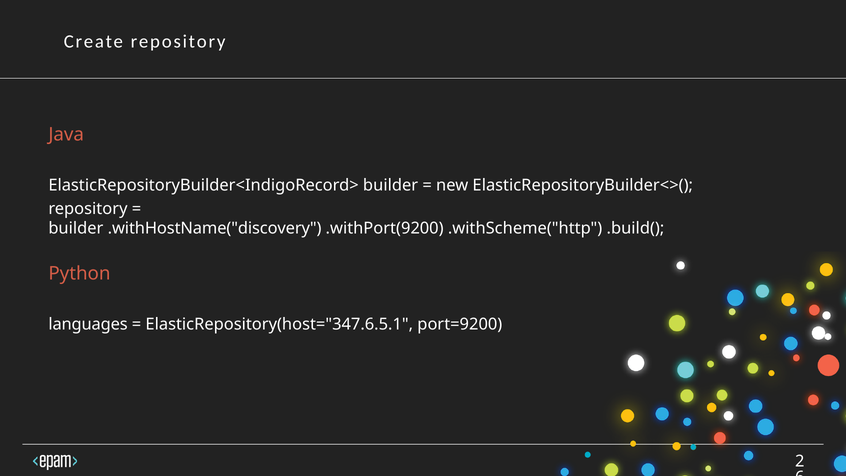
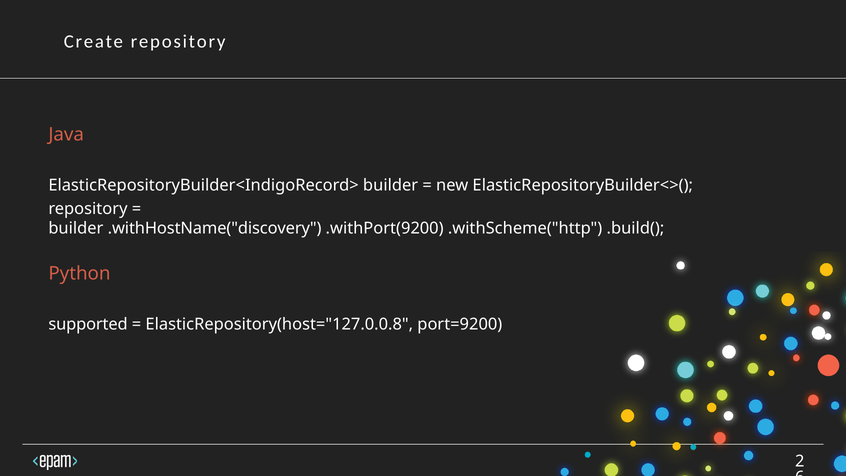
languages: languages -> supported
ElasticRepository(host="347.6.5.1: ElasticRepository(host="347.6.5.1 -> ElasticRepository(host="127.0.0.8
